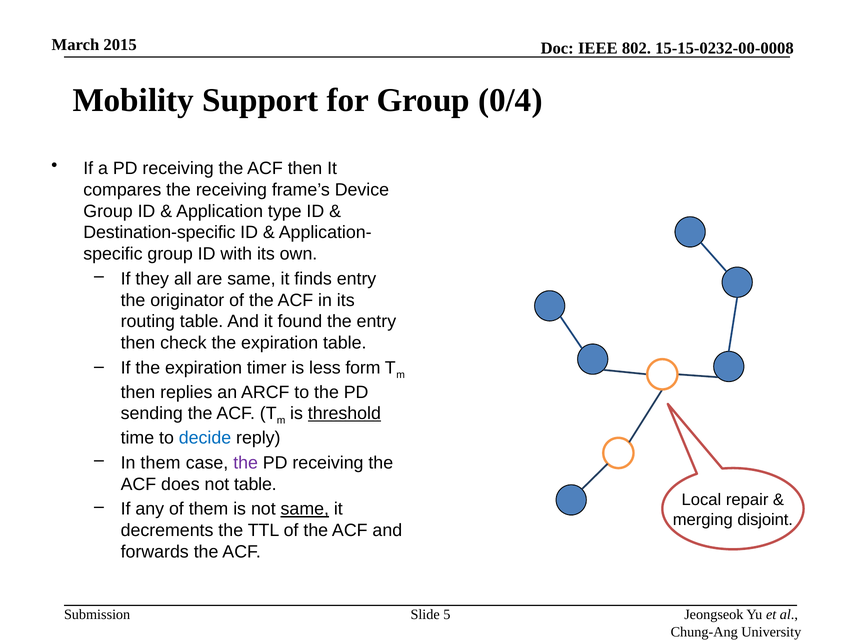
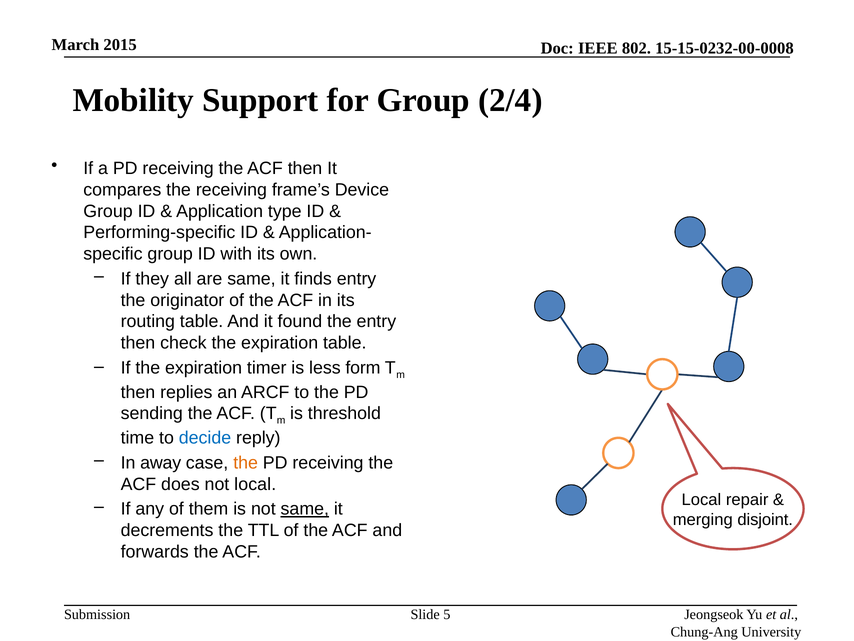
0/4: 0/4 -> 2/4
Destination-specific: Destination-specific -> Performing-specific
threshold underline: present -> none
In them: them -> away
the at (246, 462) colour: purple -> orange
not table: table -> local
